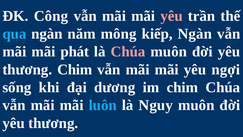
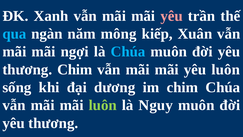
Công: Công -> Xanh
kiếp Ngàn: Ngàn -> Xuân
phát: phát -> ngợi
Chúa at (128, 52) colour: pink -> light blue
yêu ngợi: ngợi -> luôn
luôn at (103, 105) colour: light blue -> light green
